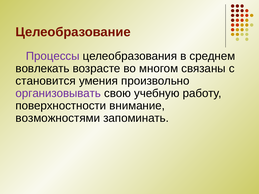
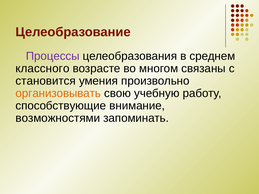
вовлекать: вовлекать -> классного
организовывать colour: purple -> orange
поверхностности: поверхностности -> способствующие
